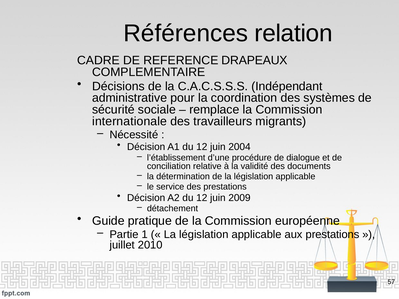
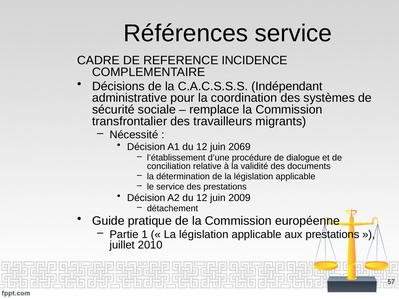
Références relation: relation -> service
DRAPEAUX: DRAPEAUX -> INCIDENCE
internationale: internationale -> transfrontalier
2004: 2004 -> 2069
